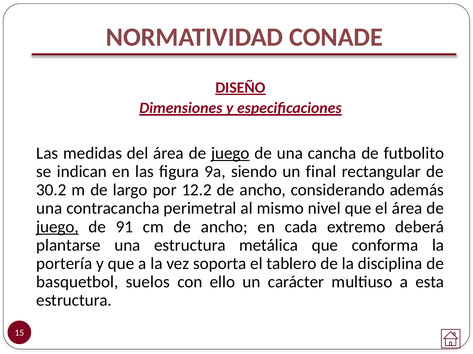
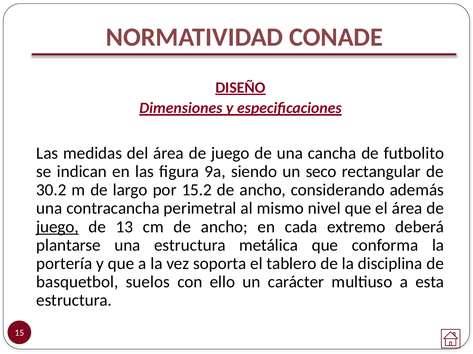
juego at (230, 153) underline: present -> none
final: final -> seco
12.2: 12.2 -> 15.2
91: 91 -> 13
